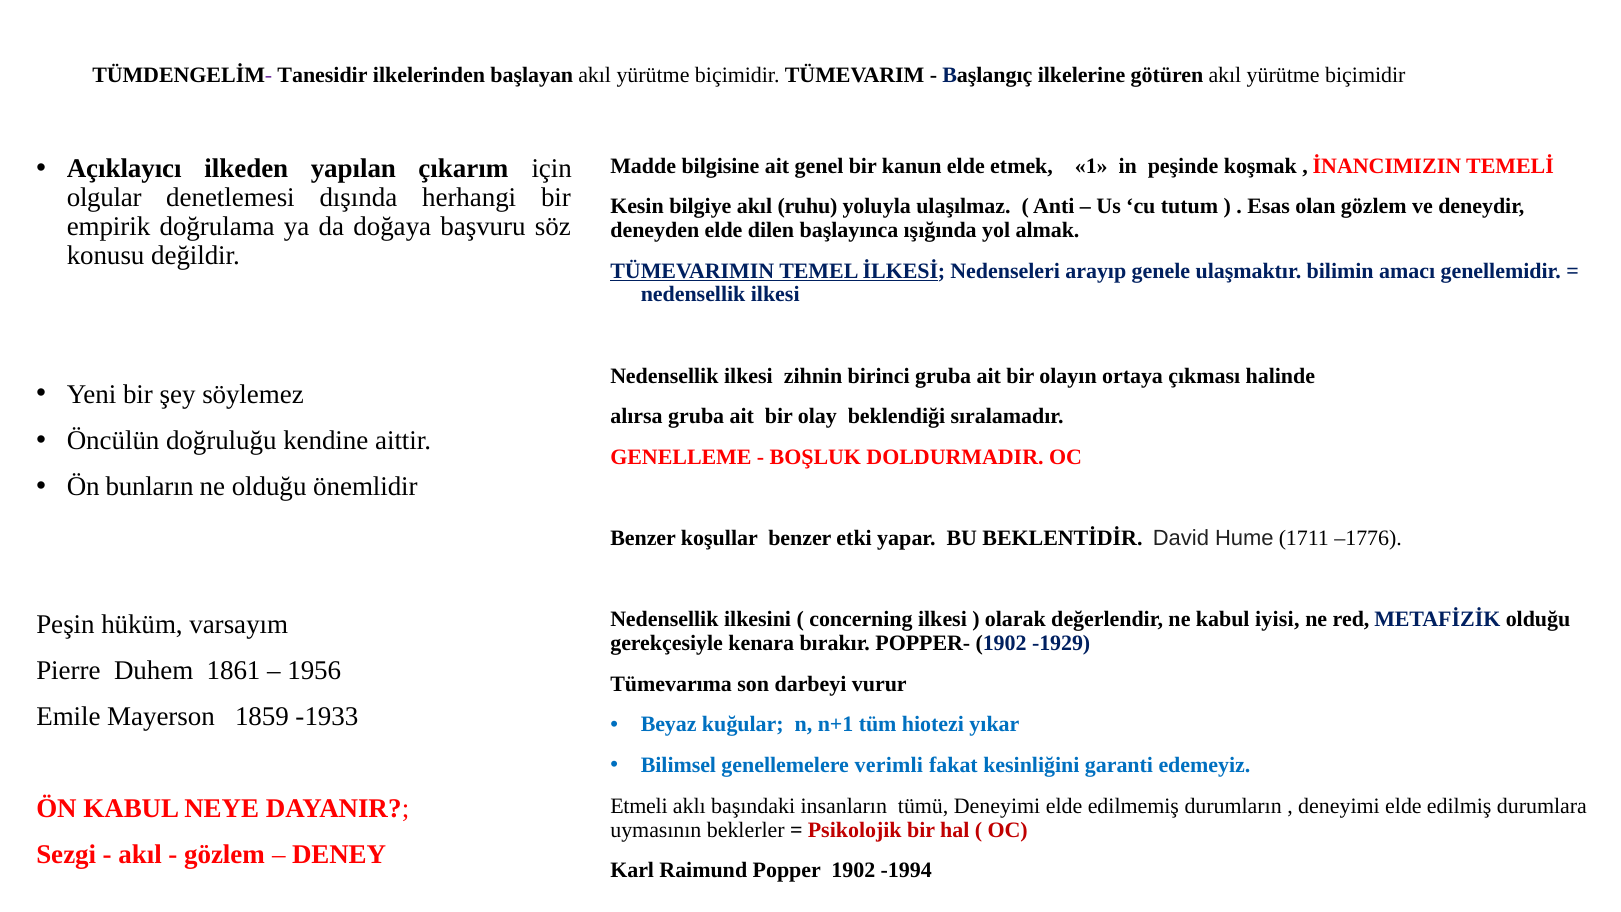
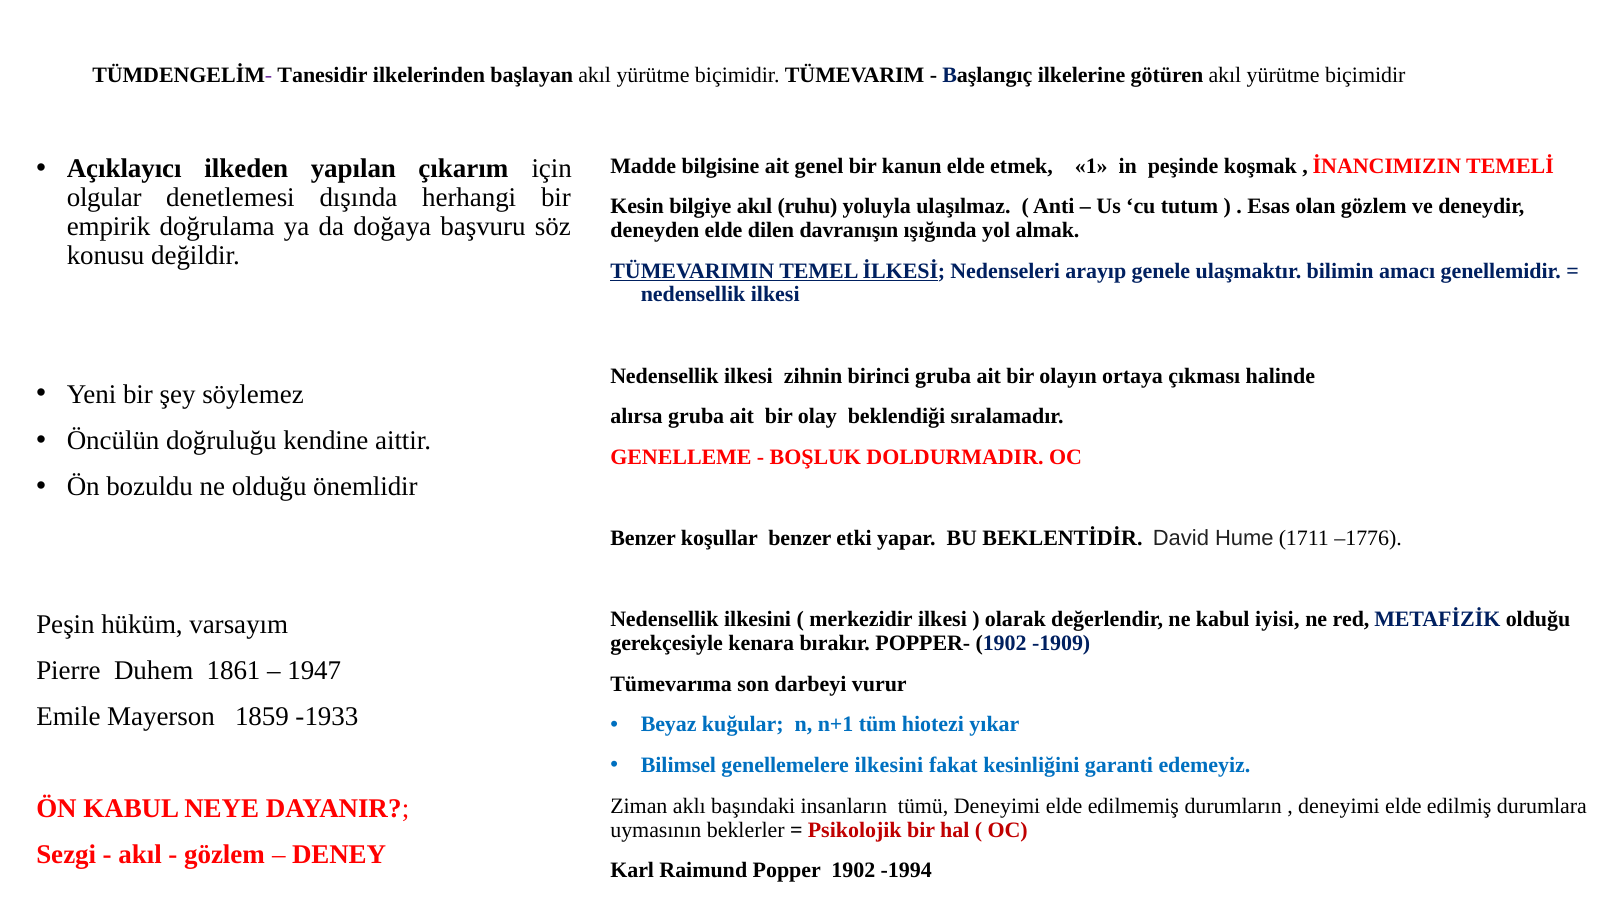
başlayınca: başlayınca -> davranışın
bunların: bunların -> bozuldu
concerning: concerning -> merkezidir
-1929: -1929 -> -1909
1956: 1956 -> 1947
genellemelere verimli: verimli -> ilkesini
Etmeli: Etmeli -> Ziman
